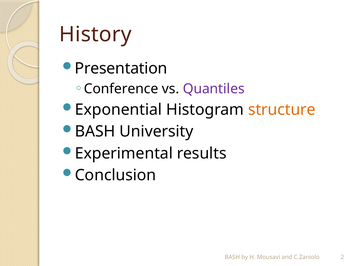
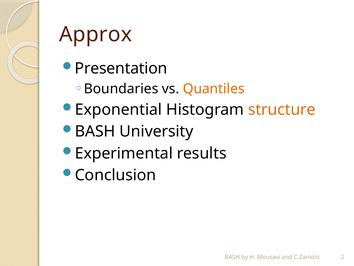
History: History -> Approx
Conference: Conference -> Boundaries
Quantiles colour: purple -> orange
